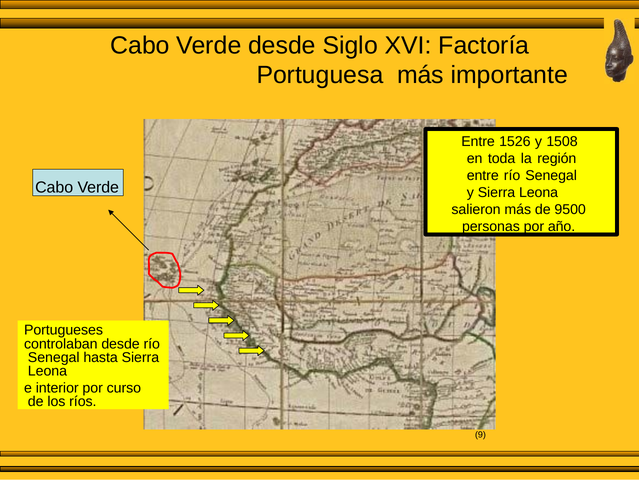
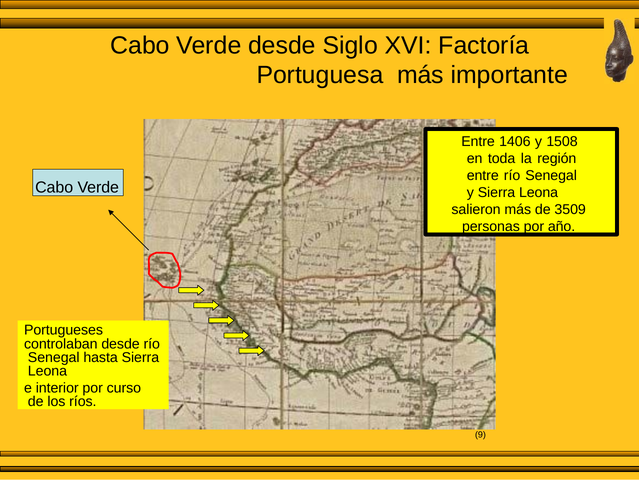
1526: 1526 -> 1406
9500: 9500 -> 3509
